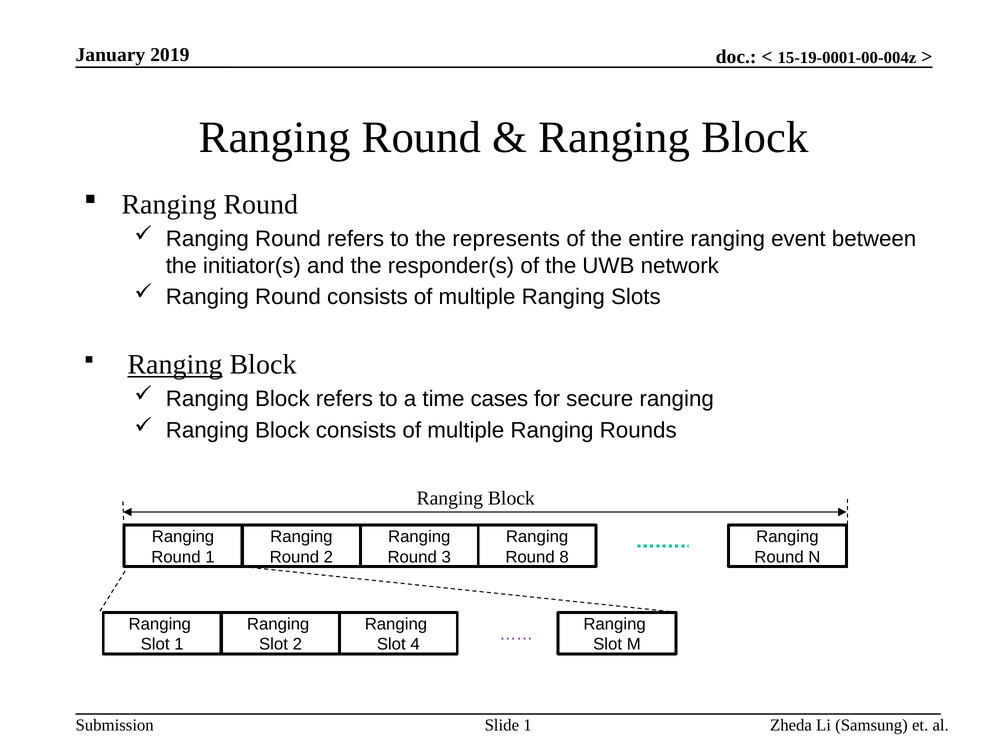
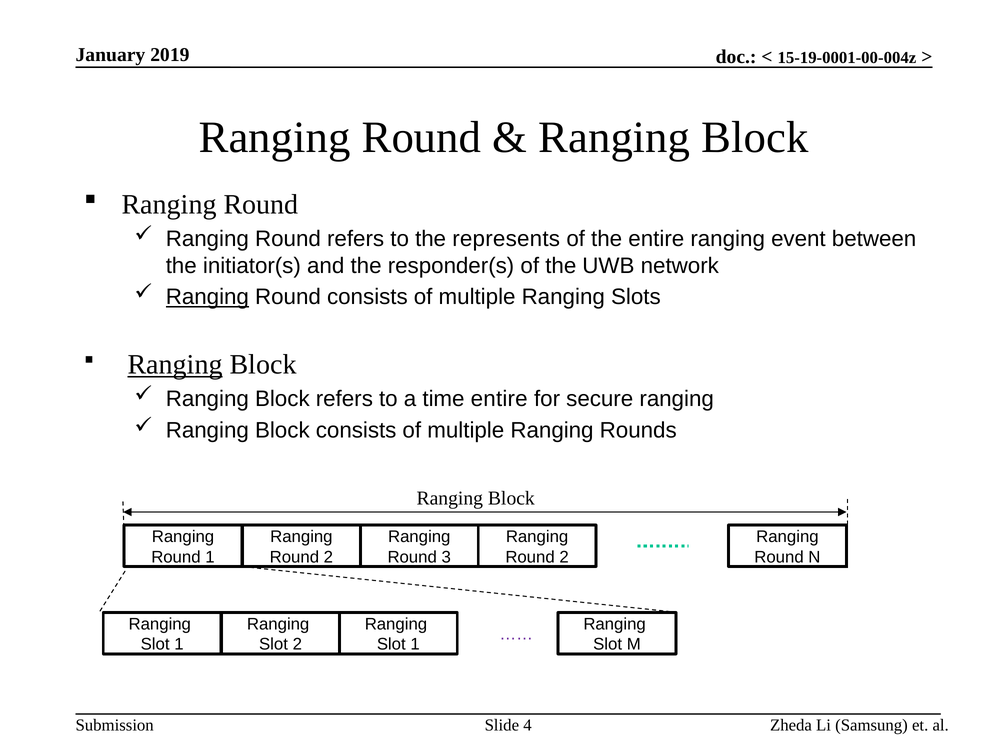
Ranging at (207, 297) underline: none -> present
time cases: cases -> entire
8 at (564, 557): 8 -> 2
4 at (415, 644): 4 -> 1
Slide 1: 1 -> 4
